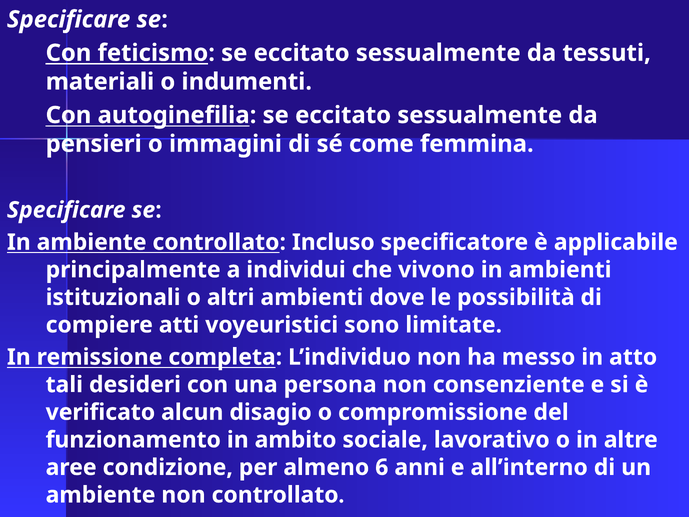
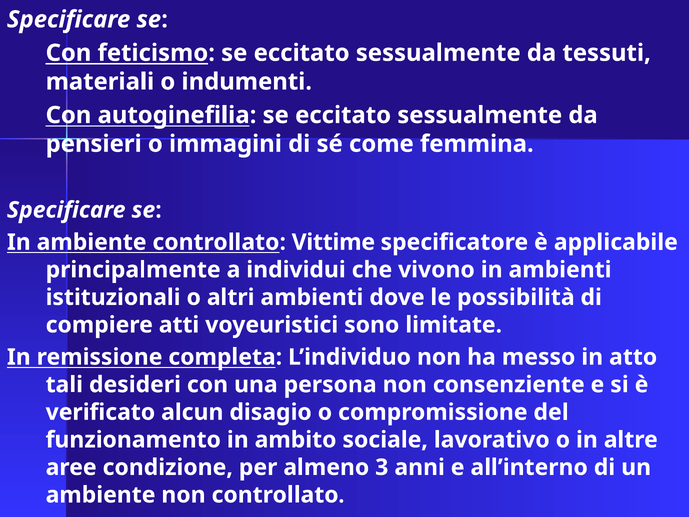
Incluso: Incluso -> Vittime
6: 6 -> 3
